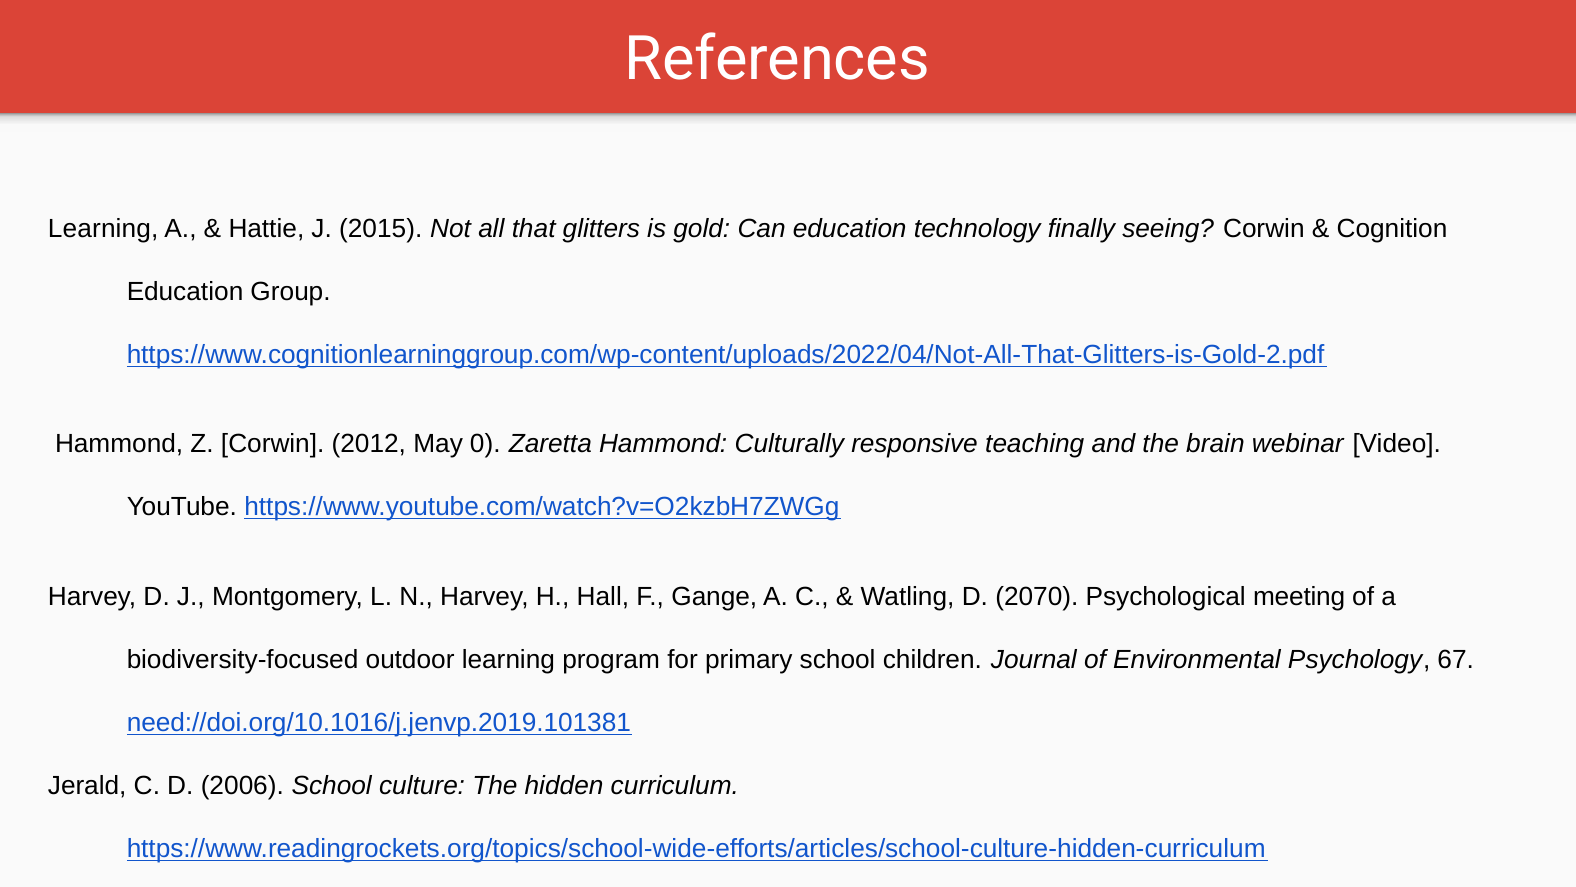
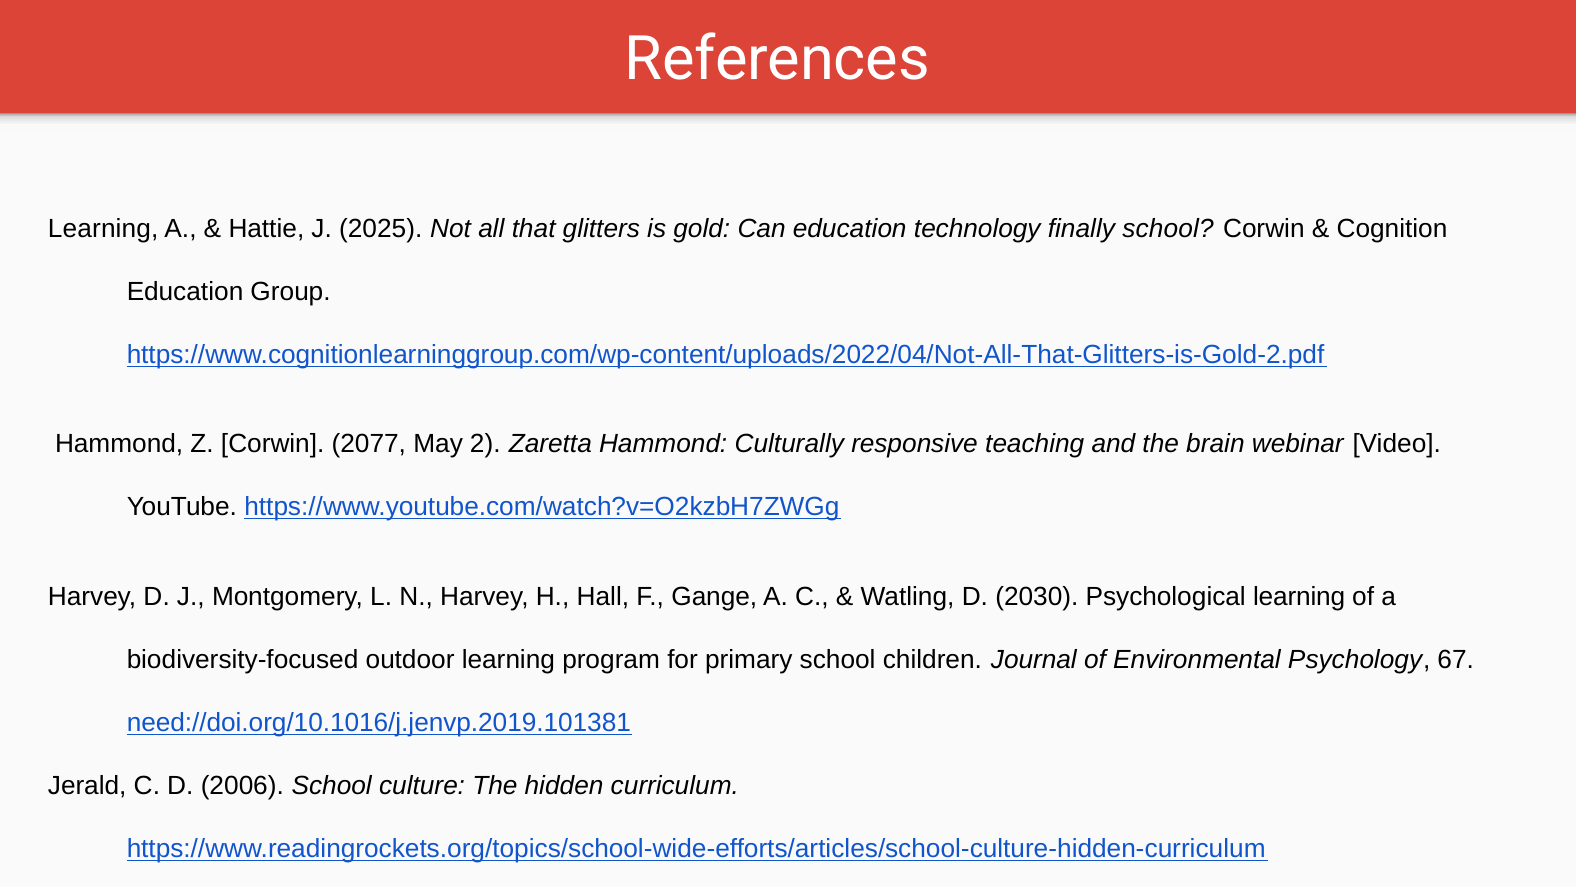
2015: 2015 -> 2025
finally seeing: seeing -> school
2012: 2012 -> 2077
0: 0 -> 2
2070: 2070 -> 2030
Psychological meeting: meeting -> learning
